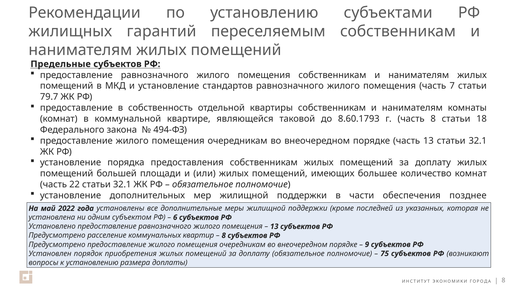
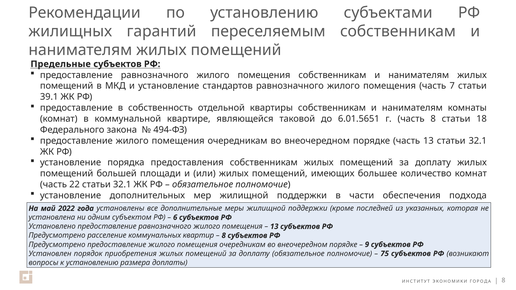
79.7: 79.7 -> 39.1
8.60.1793: 8.60.1793 -> 6.01.5651
позднее: позднее -> подхода
